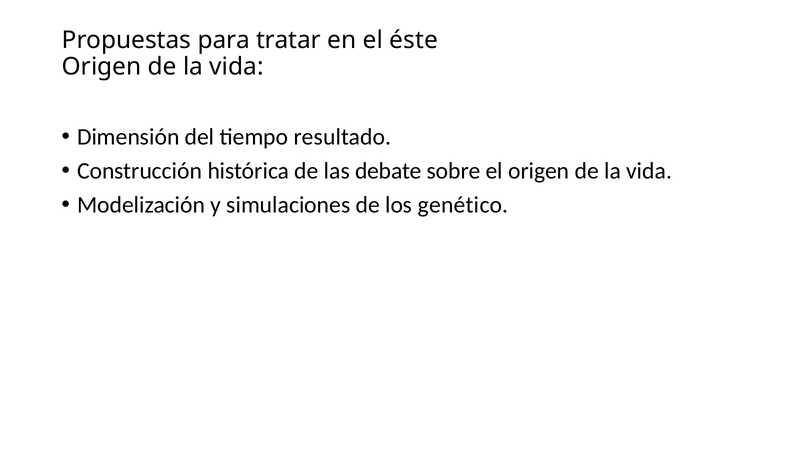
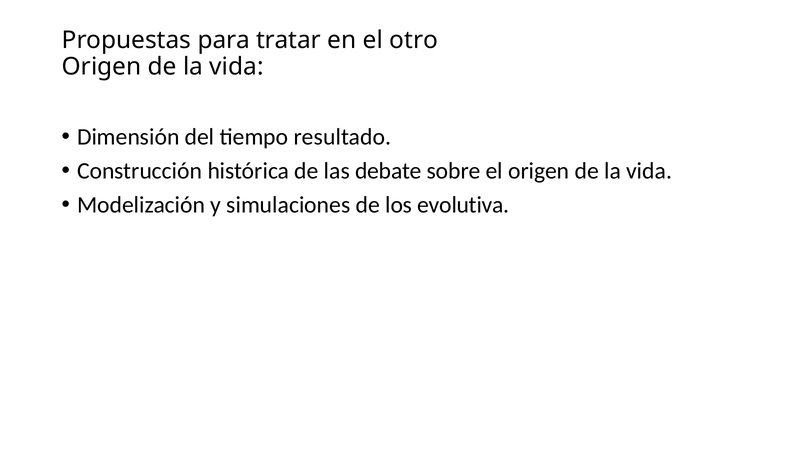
éste: éste -> otro
genético: genético -> evolutiva
